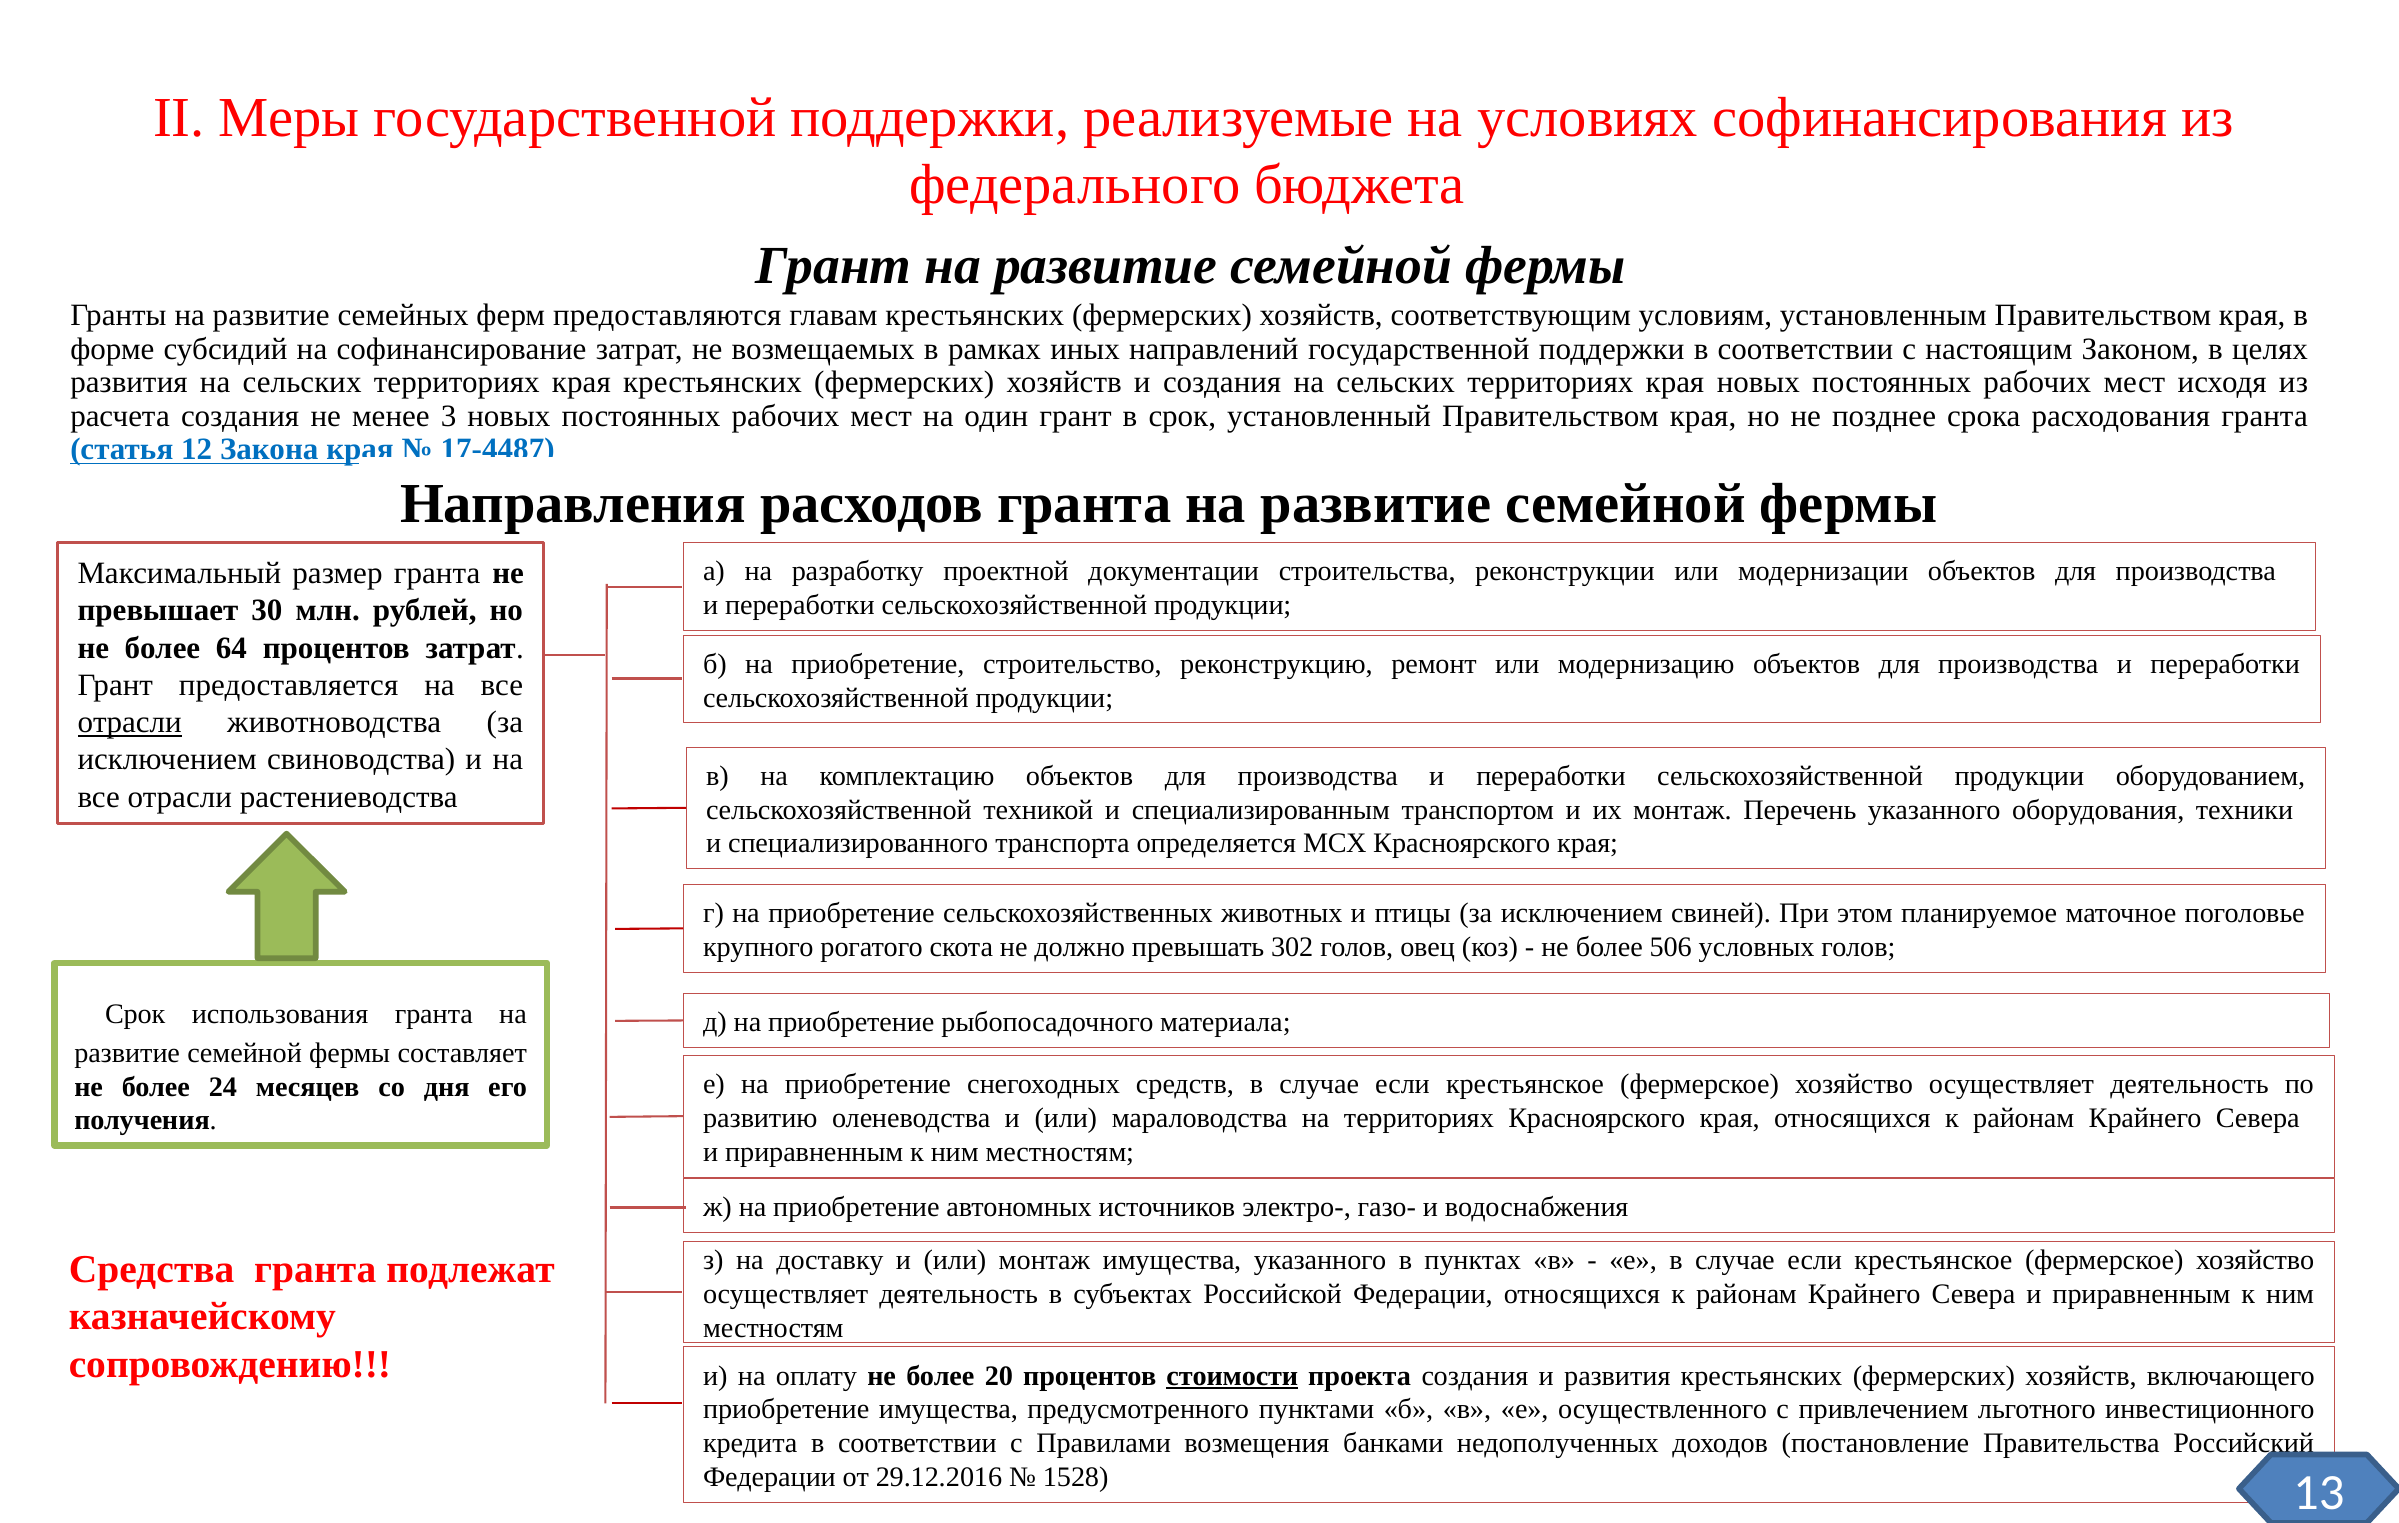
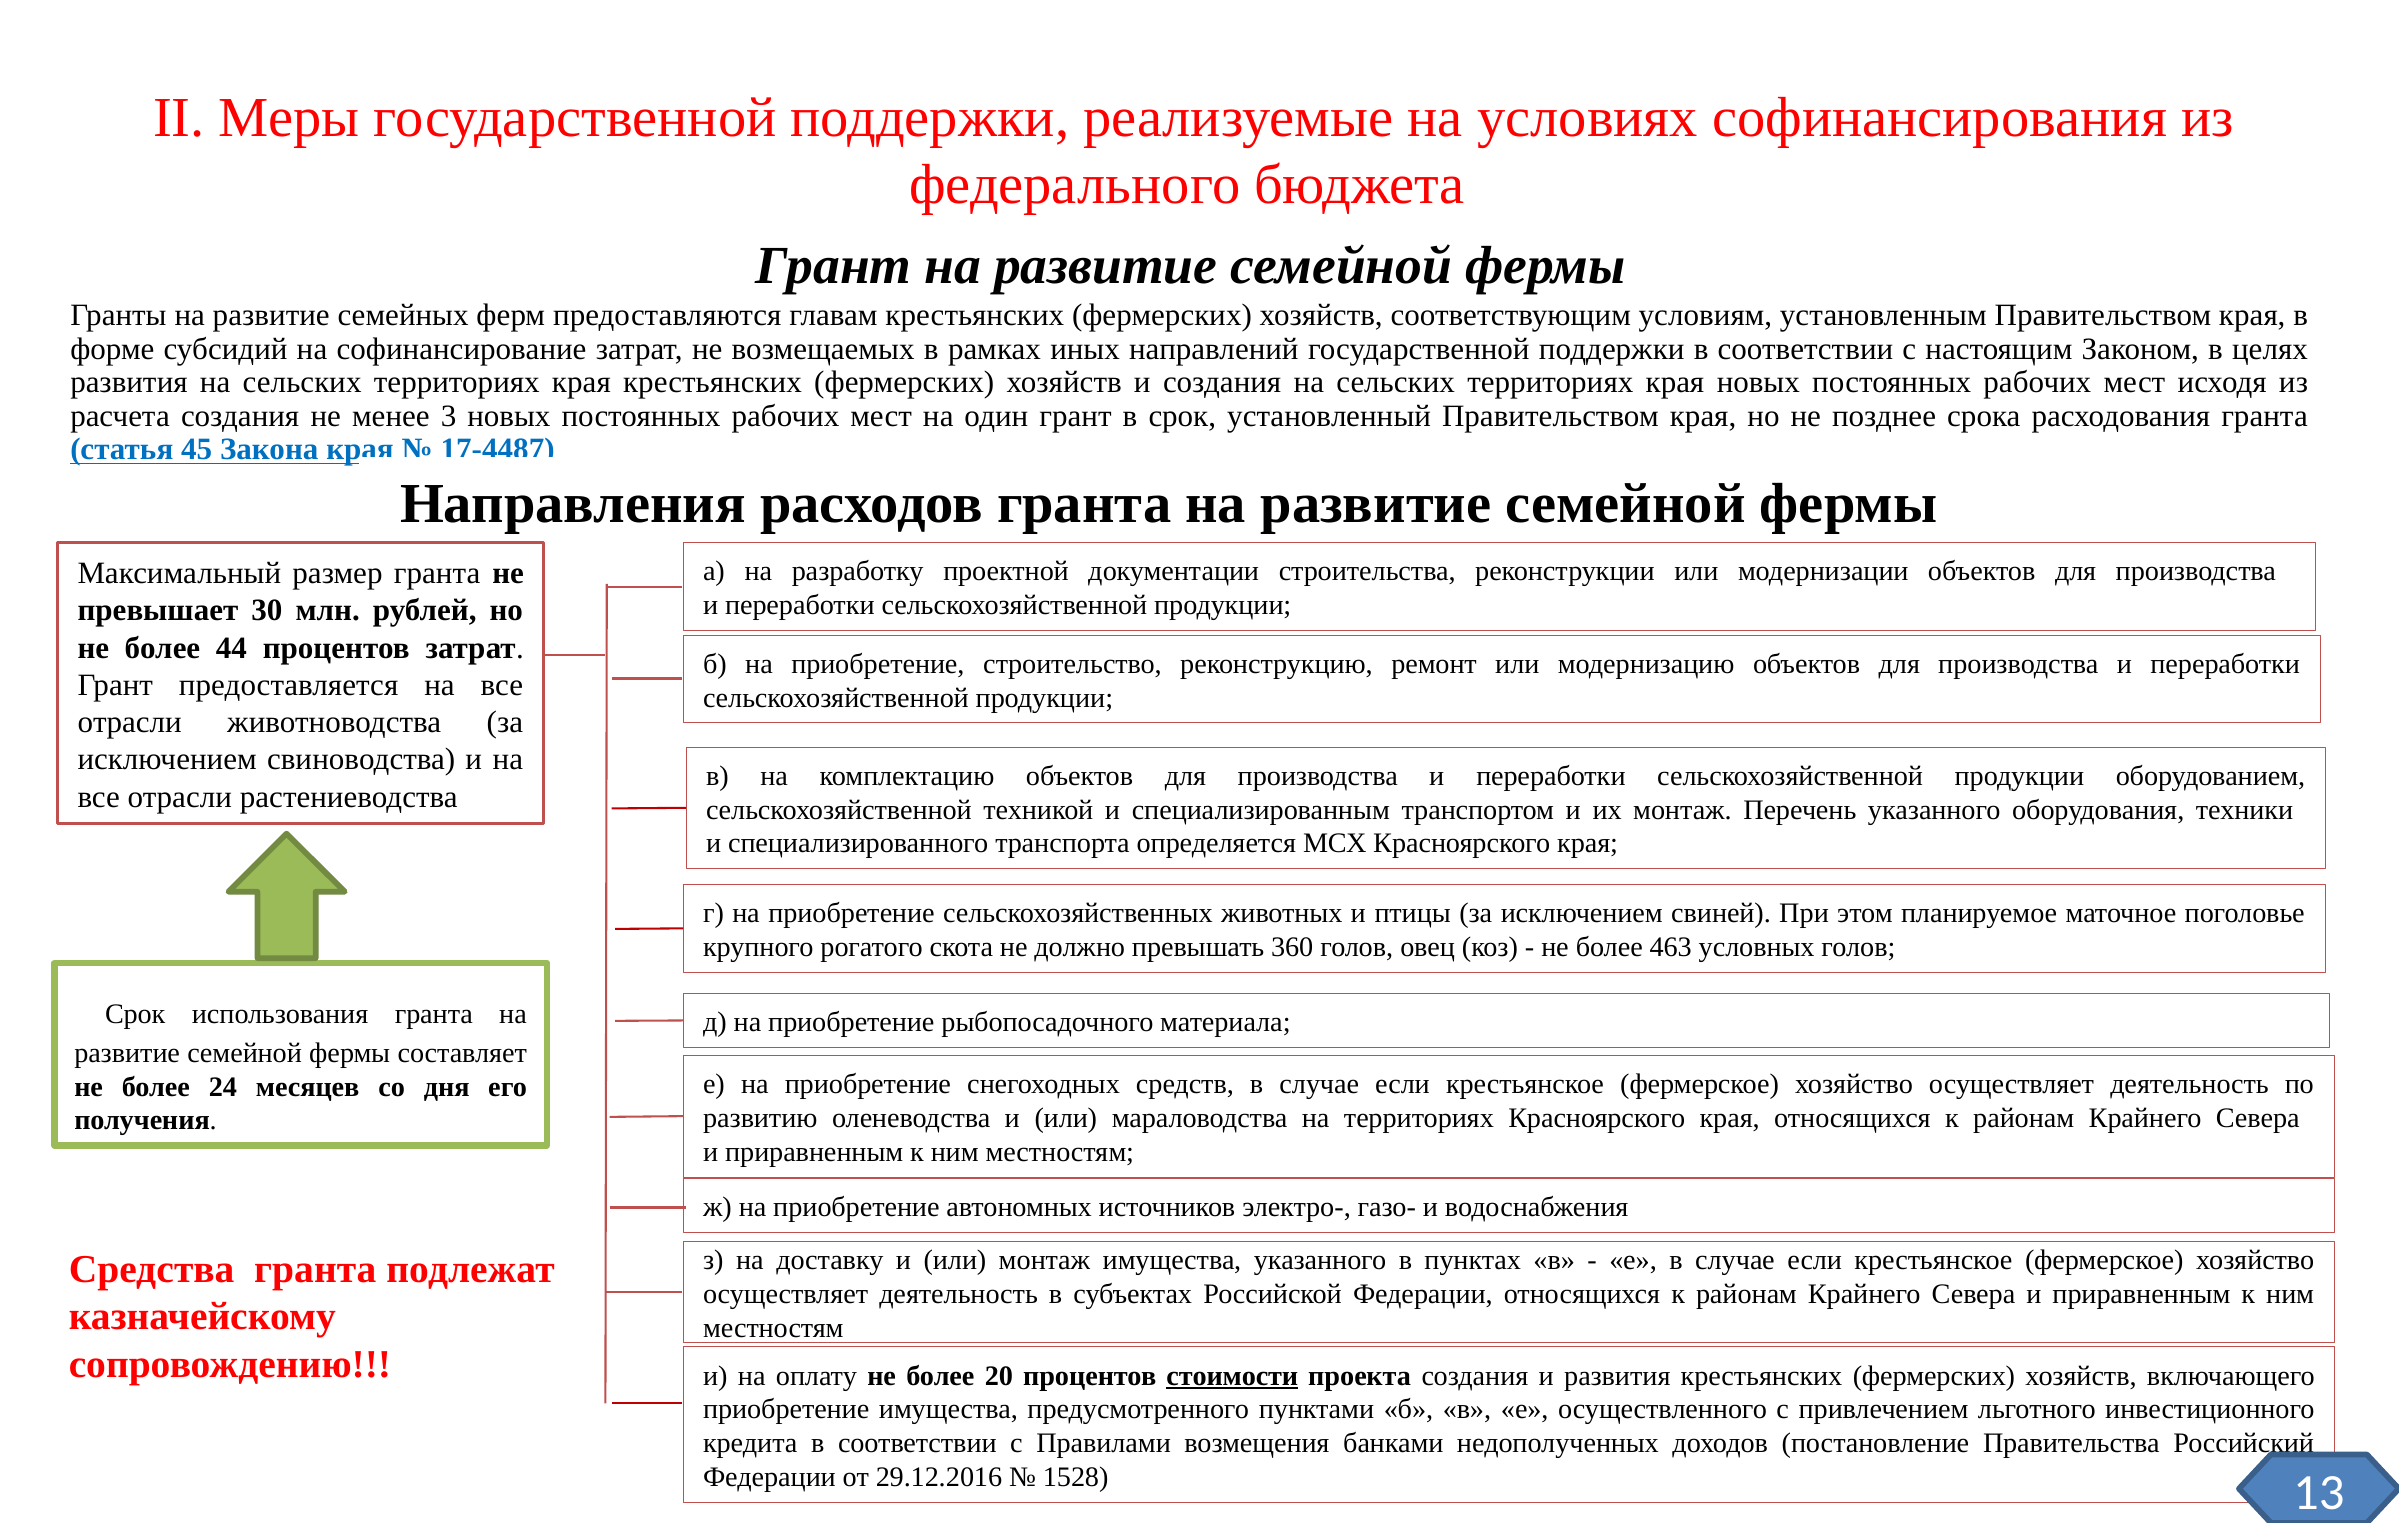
12: 12 -> 45
64: 64 -> 44
отрасли at (130, 722) underline: present -> none
302: 302 -> 360
506: 506 -> 463
